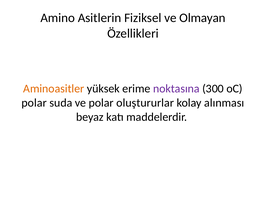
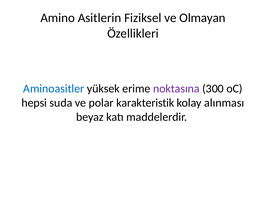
Aminoasitler colour: orange -> blue
polar at (34, 103): polar -> hepsi
oluştururlar: oluştururlar -> karakteristik
